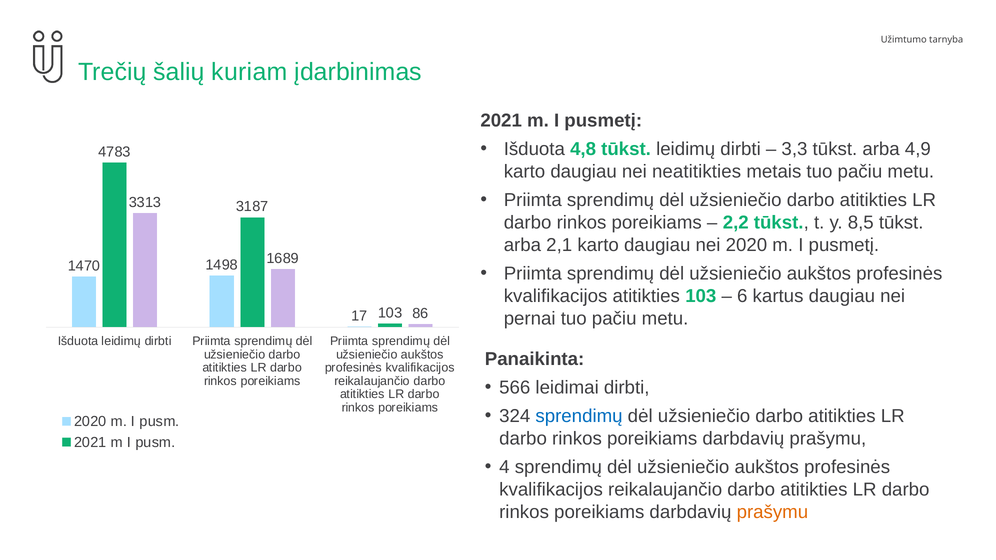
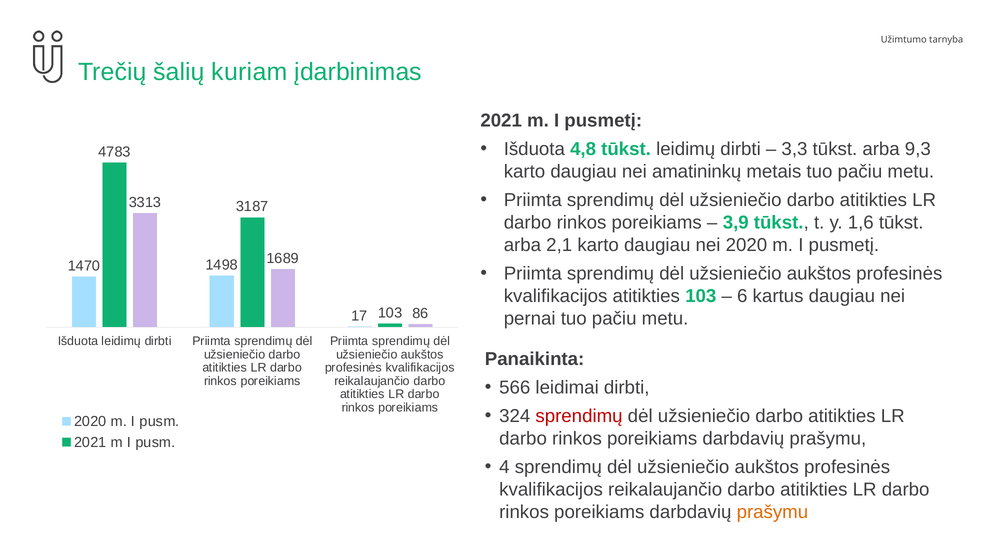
4,9: 4,9 -> 9,3
neatitikties: neatitikties -> amatininkų
2,2: 2,2 -> 3,9
8,5: 8,5 -> 1,6
sprendimų at (579, 416) colour: blue -> red
